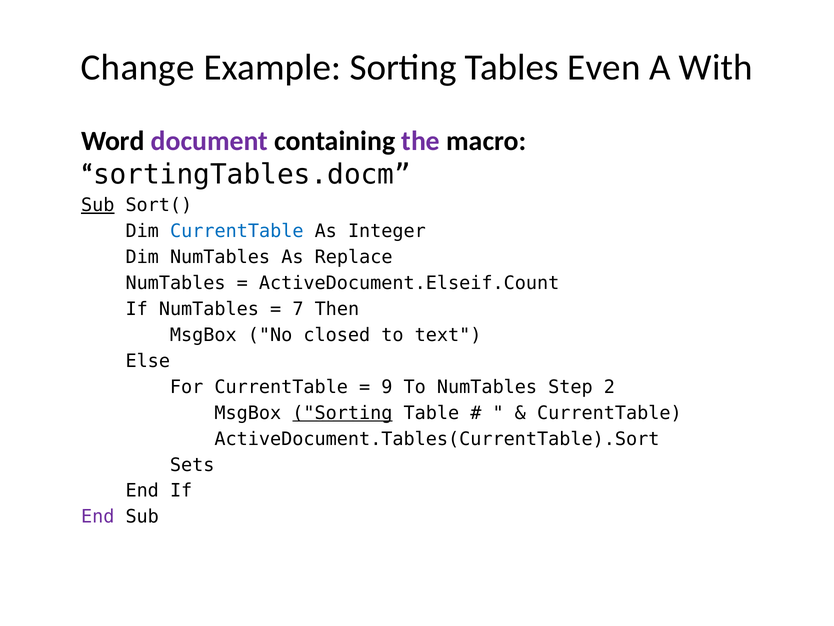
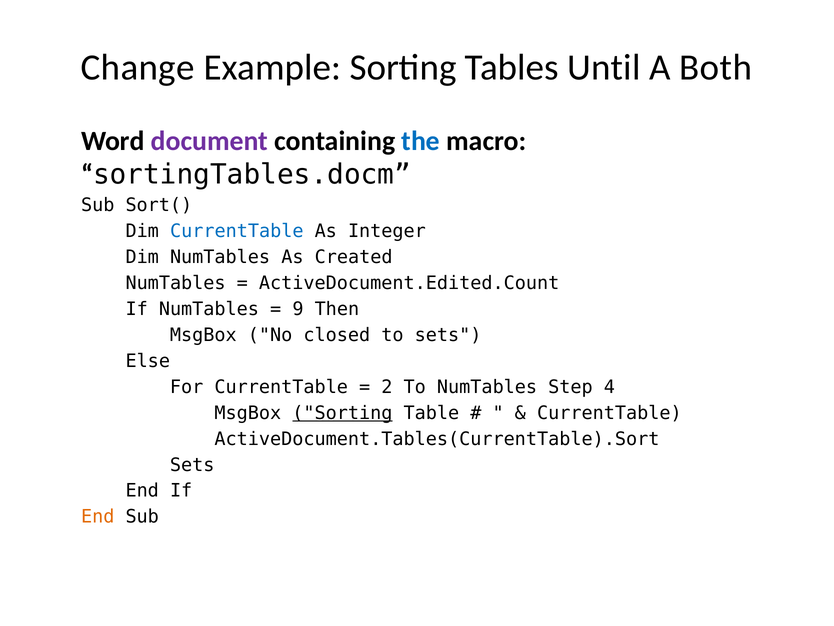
Even: Even -> Until
With: With -> Both
the colour: purple -> blue
Sub at (98, 205) underline: present -> none
Replace: Replace -> Created
ActiveDocument.Elseif.Count: ActiveDocument.Elseif.Count -> ActiveDocument.Edited.Count
7: 7 -> 9
to text: text -> sets
9: 9 -> 2
2: 2 -> 4
End at (98, 516) colour: purple -> orange
